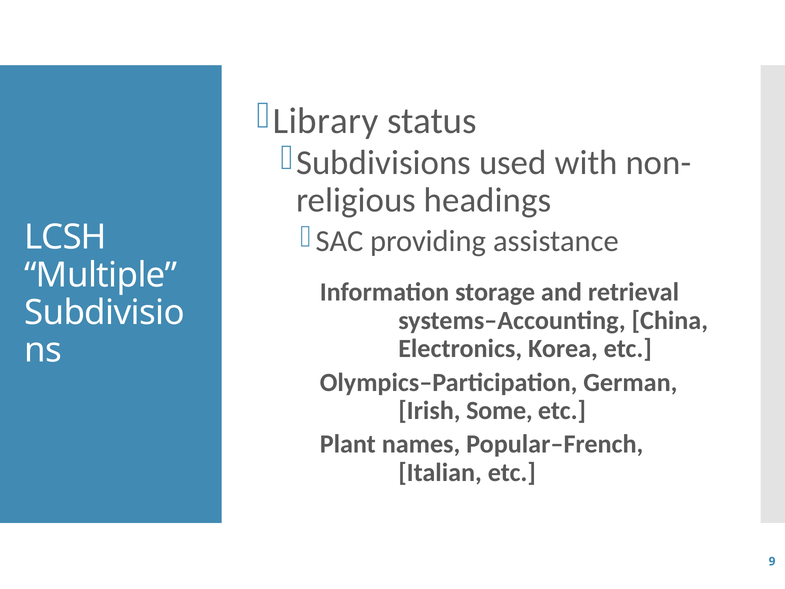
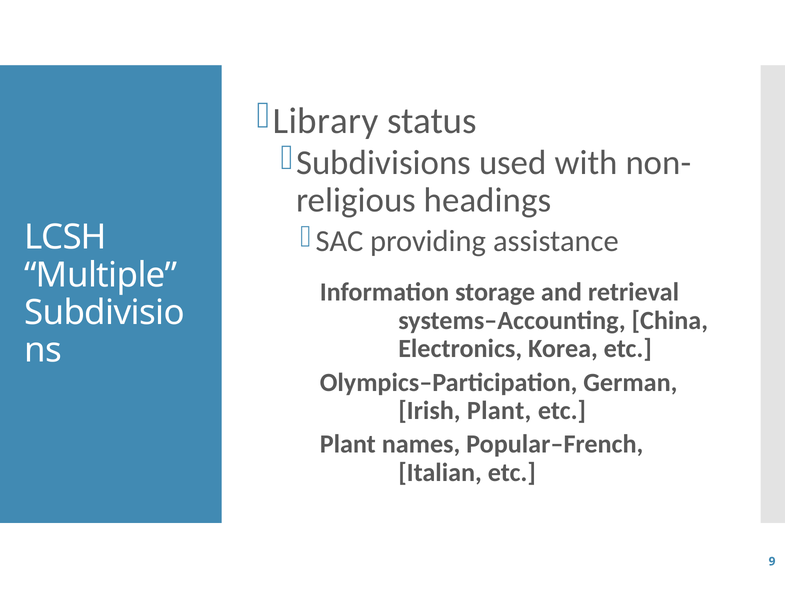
Irish Some: Some -> Plant
